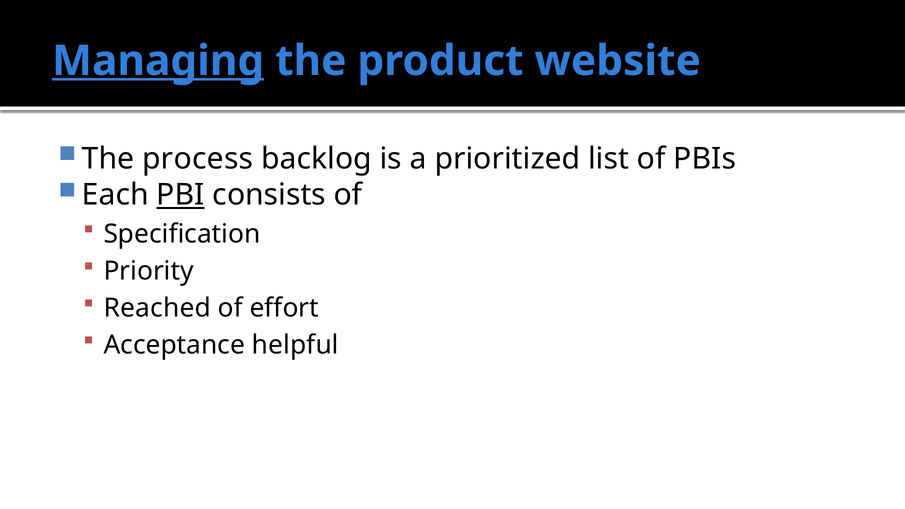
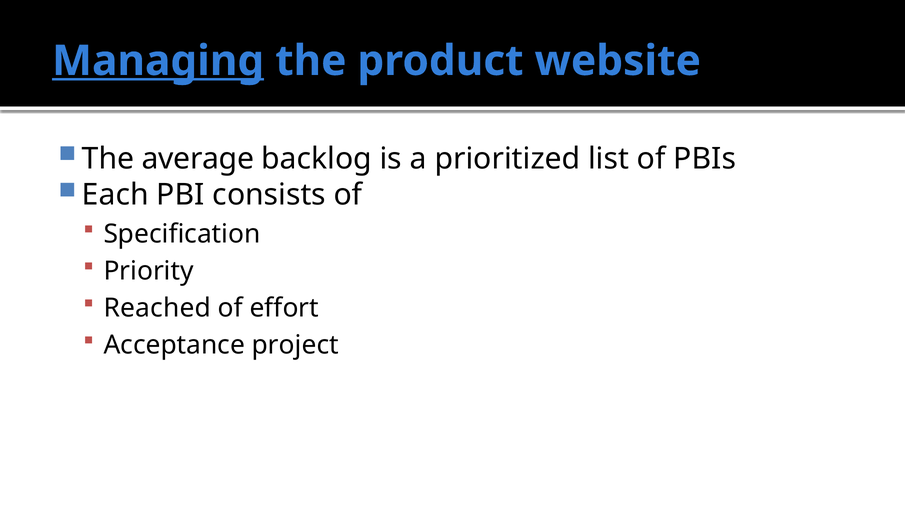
process: process -> average
PBI underline: present -> none
helpful: helpful -> project
